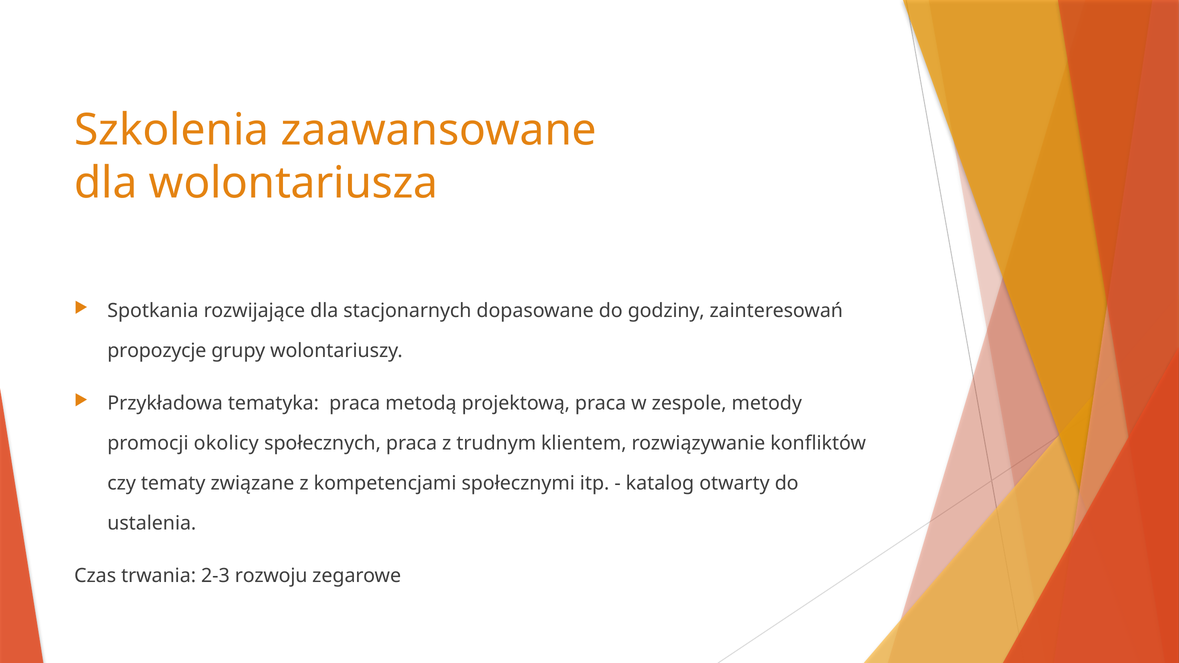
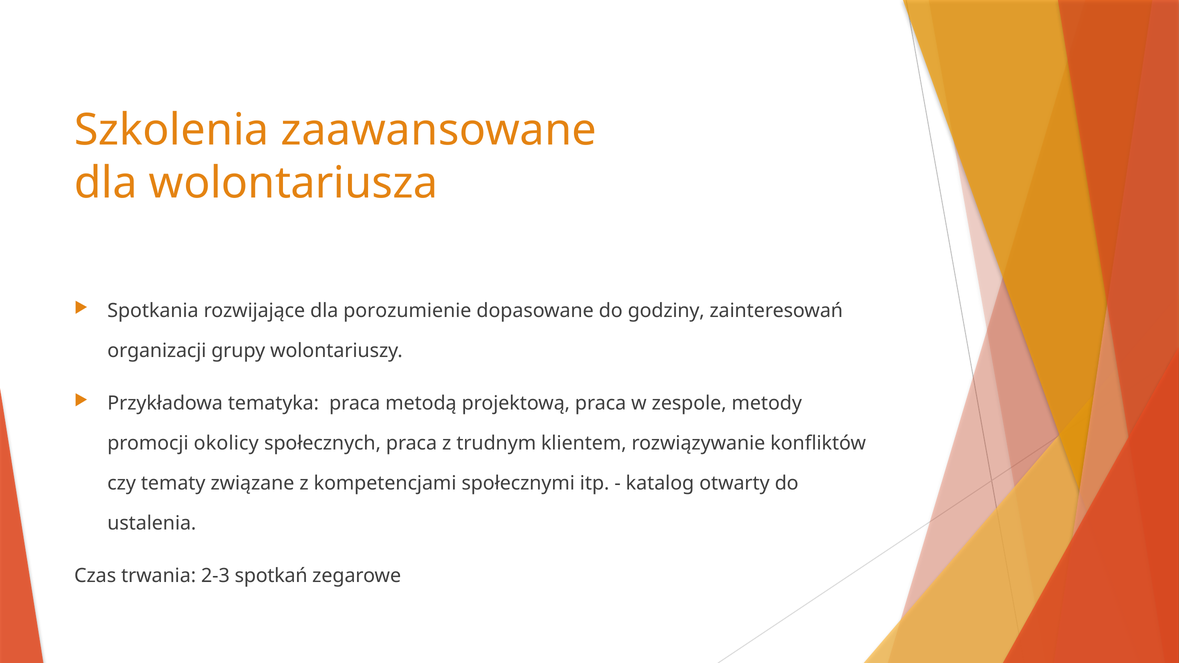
stacjonarnych: stacjonarnych -> porozumienie
propozycje: propozycje -> organizacji
rozwoju: rozwoju -> spotkań
